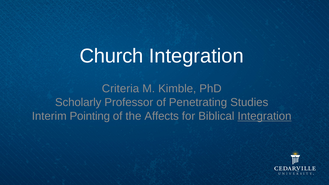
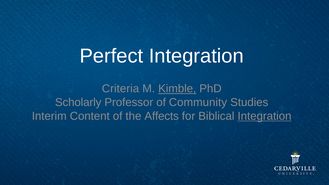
Church: Church -> Perfect
Kimble underline: none -> present
Penetrating: Penetrating -> Community
Pointing: Pointing -> Content
